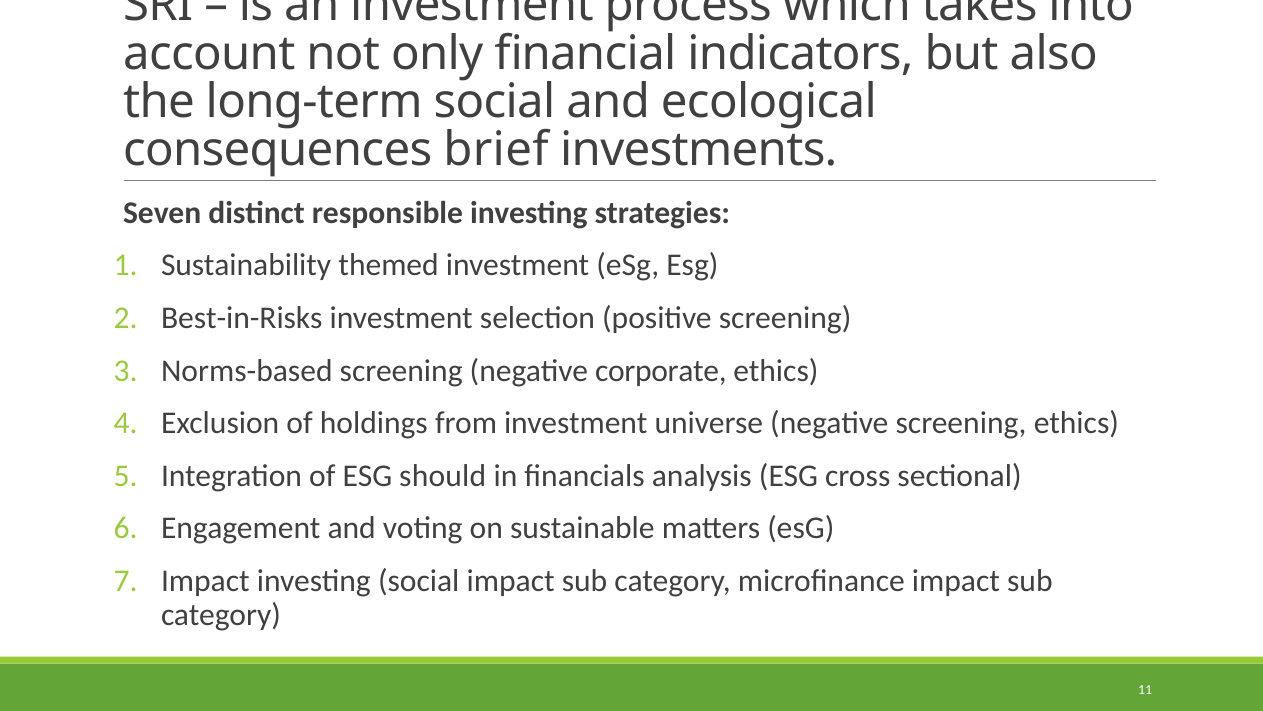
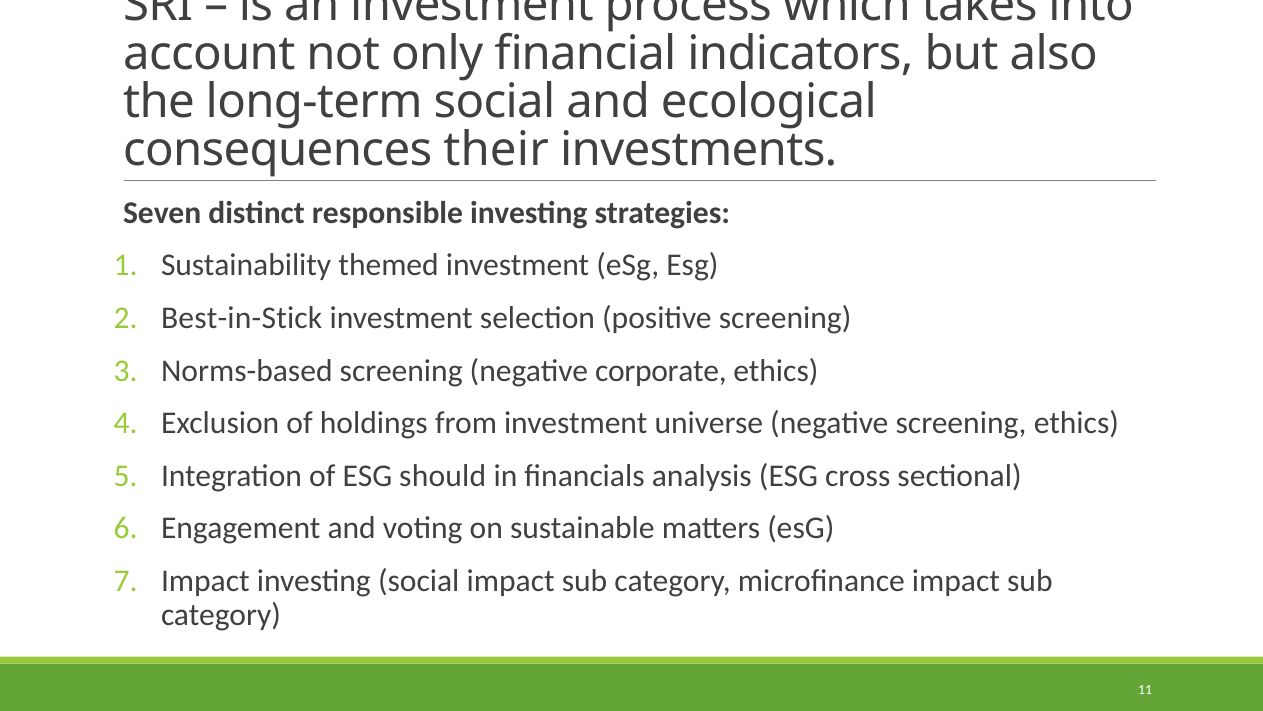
brief: brief -> their
Best-in-Risks: Best-in-Risks -> Best-in-Stick
